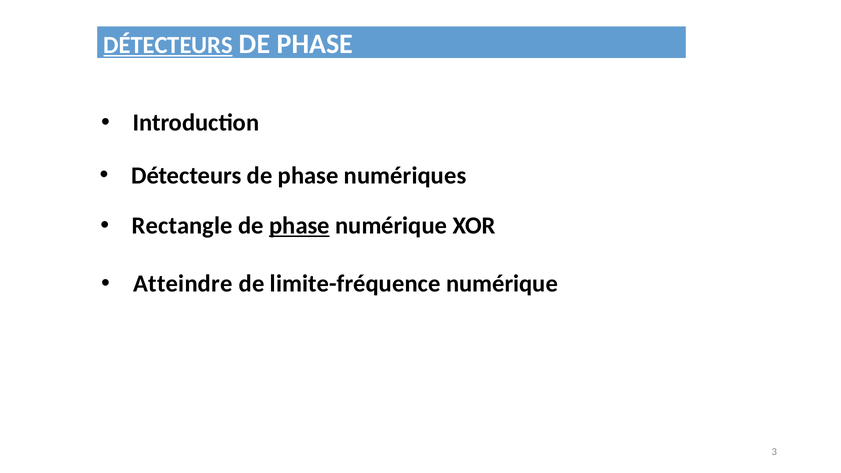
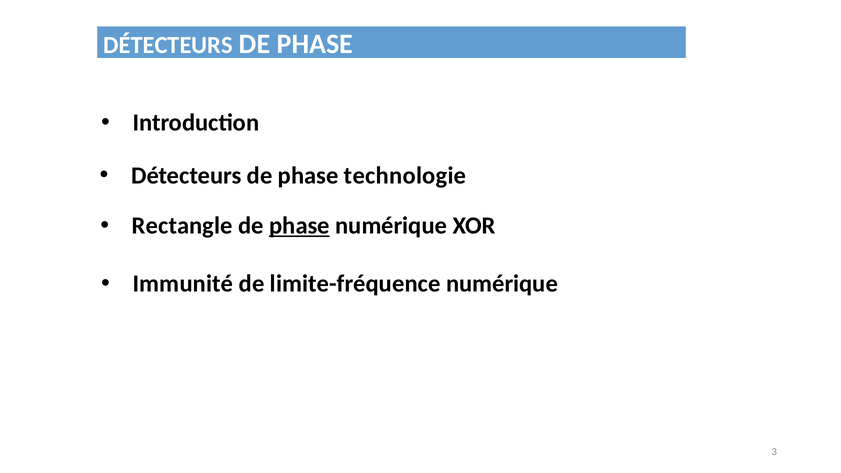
DÉTECTEURS at (168, 45) underline: present -> none
numériques: numériques -> technologie
Atteindre: Atteindre -> Immunité
